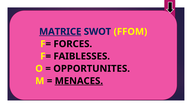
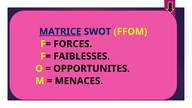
MENACES underline: present -> none
